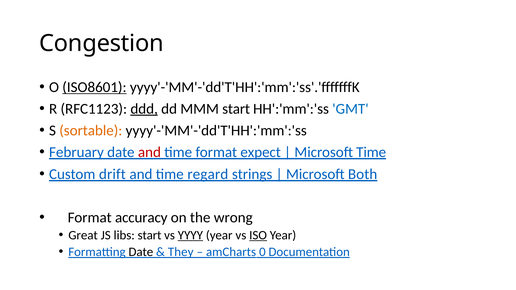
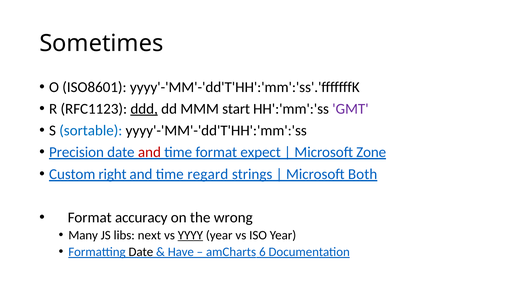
Congestion: Congestion -> Sometimes
ISO8601 underline: present -> none
GMT colour: blue -> purple
sortable colour: orange -> blue
February: February -> Precision
Microsoft Time: Time -> Zone
drift: drift -> right
Great: Great -> Many
libs start: start -> next
ISO underline: present -> none
They: They -> Have
0: 0 -> 6
